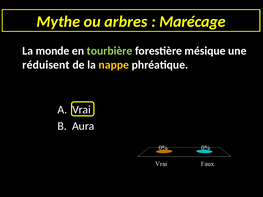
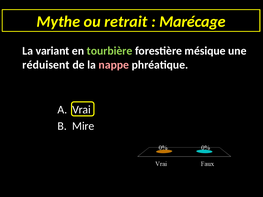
arbres: arbres -> retrait
monde: monde -> variant
nappe colour: yellow -> pink
Aura: Aura -> Mire
